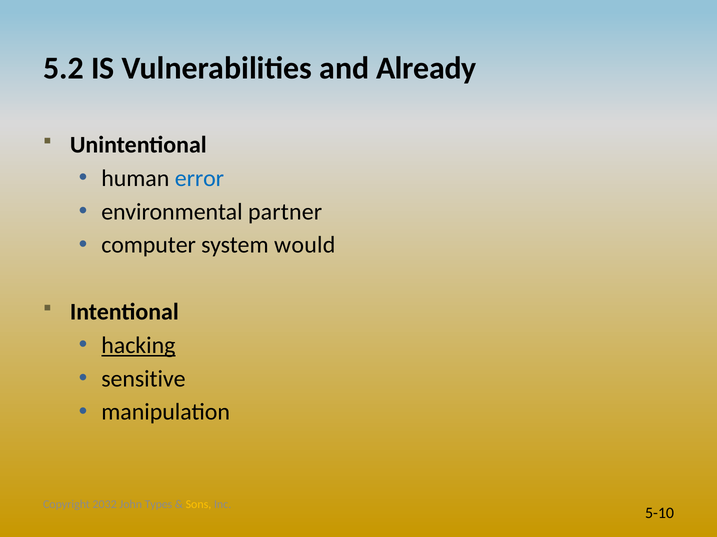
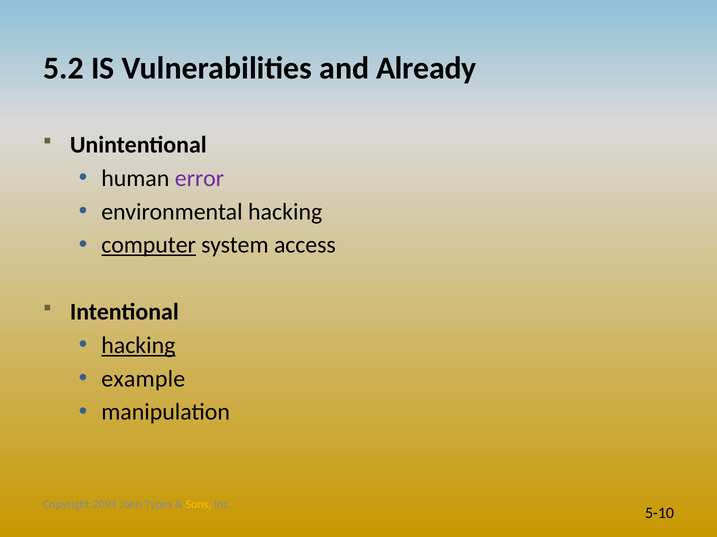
error colour: blue -> purple
environmental partner: partner -> hacking
computer underline: none -> present
would: would -> access
sensitive: sensitive -> example
2032: 2032 -> 2094
